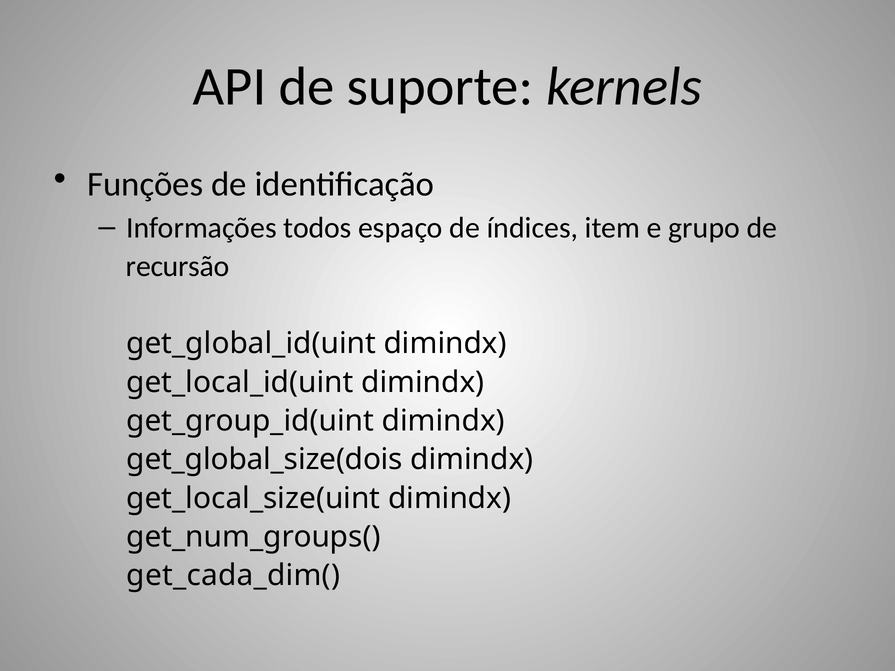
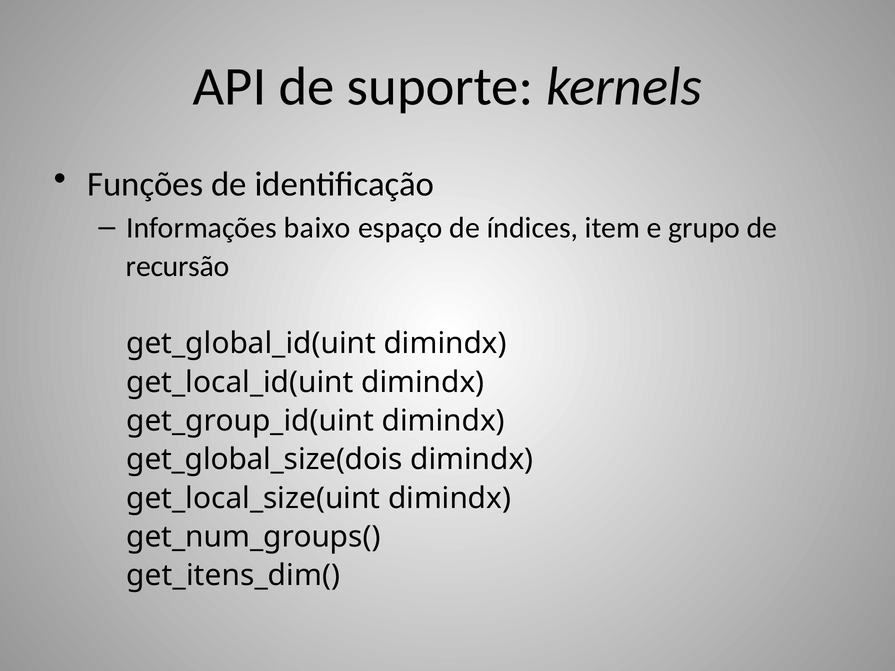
todos: todos -> baixo
get_cada_dim(: get_cada_dim( -> get_itens_dim(
